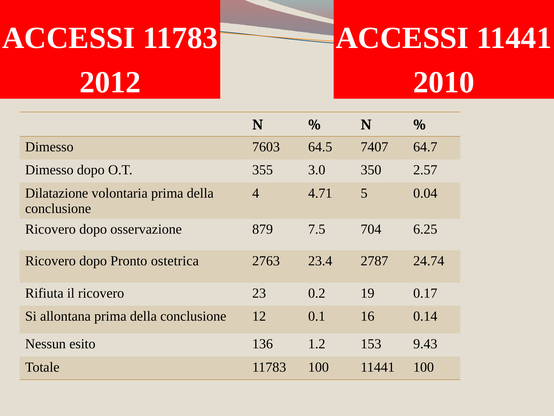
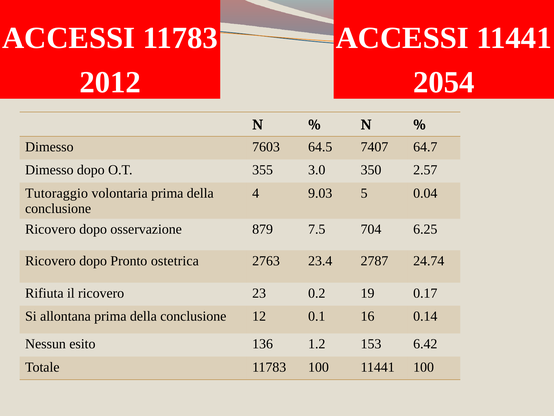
2010: 2010 -> 2054
Dilatazione: Dilatazione -> Tutoraggio
4.71: 4.71 -> 9.03
9.43: 9.43 -> 6.42
